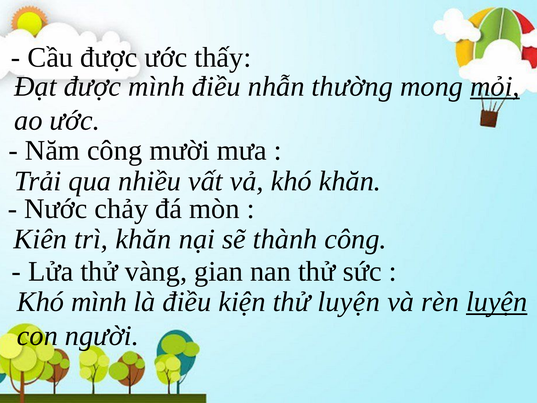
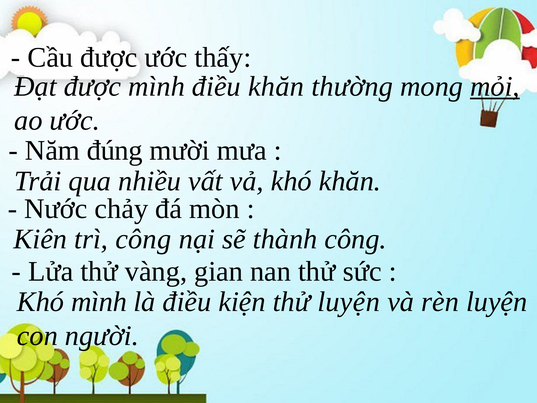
điều nhẫn: nhẫn -> khăn
Năm công: công -> đúng
trì khăn: khăn -> công
luyện at (497, 302) underline: present -> none
